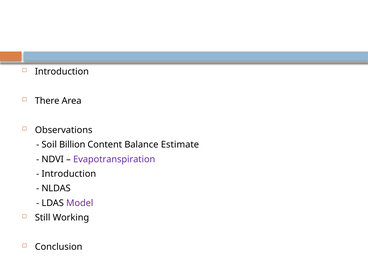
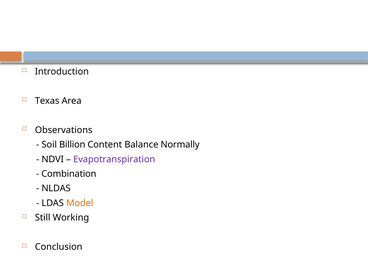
There: There -> Texas
Estimate: Estimate -> Normally
Introduction at (69, 174): Introduction -> Combination
Model colour: purple -> orange
